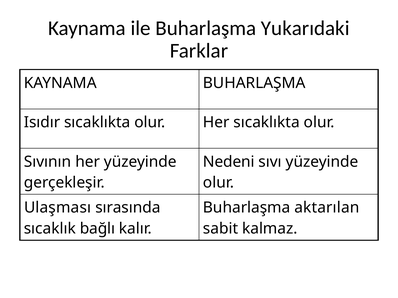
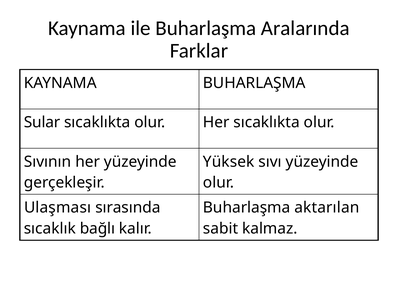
Yukarıdaki: Yukarıdaki -> Aralarında
Isıdır: Isıdır -> Sular
Nedeni: Nedeni -> Yüksek
